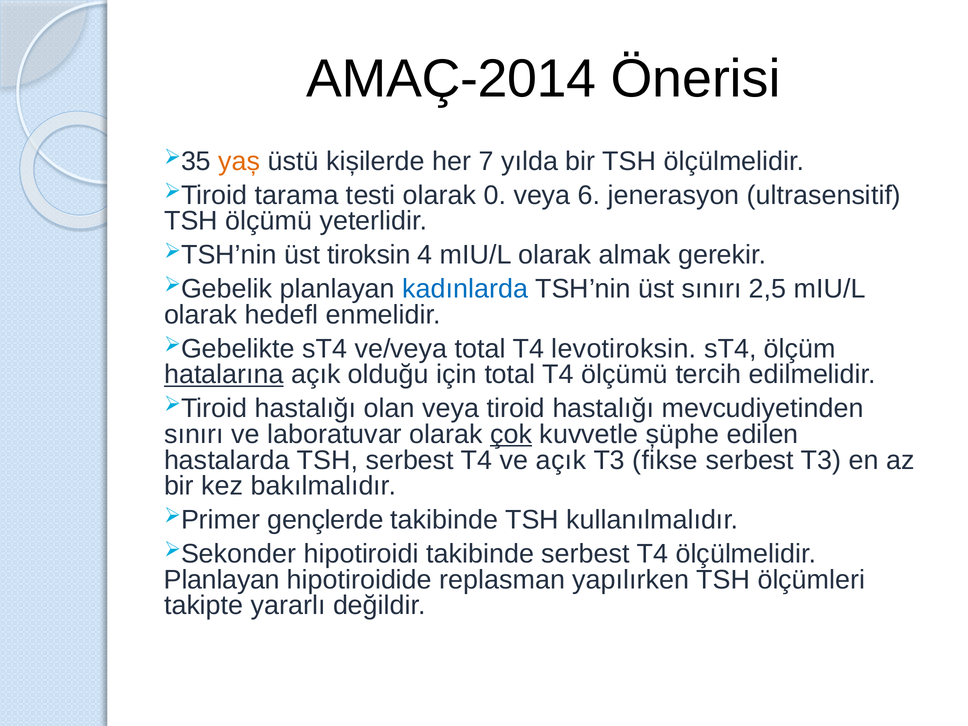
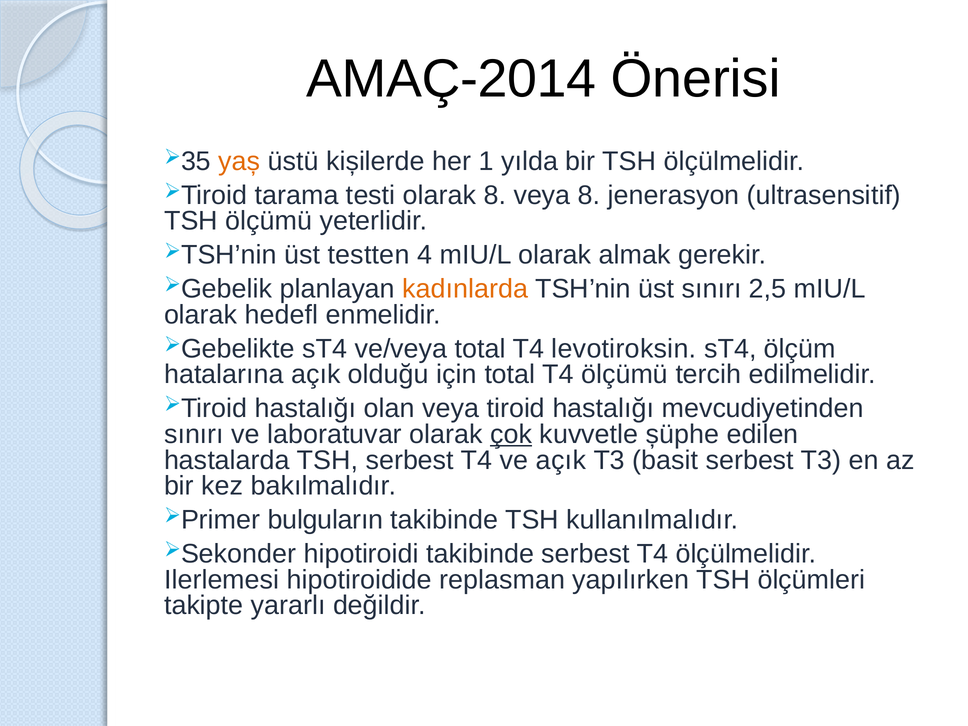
7: 7 -> 1
olarak 0: 0 -> 8
veya 6: 6 -> 8
tiroksin: tiroksin -> testten
kadınlarda colour: blue -> orange
hatalarına underline: present -> none
fikse: fikse -> basit
gençlerde: gençlerde -> bulguların
Planlayan at (222, 580): Planlayan -> Ilerlemesi
